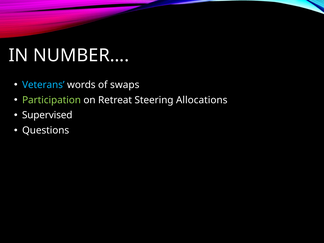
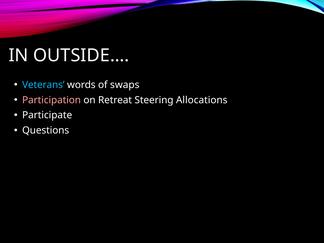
NUMBER…: NUMBER… -> OUTSIDE…
Participation colour: light green -> pink
Supervised: Supervised -> Participate
